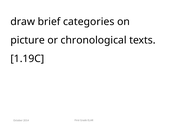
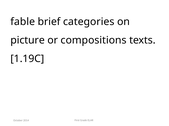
draw: draw -> fable
chronological: chronological -> compositions
